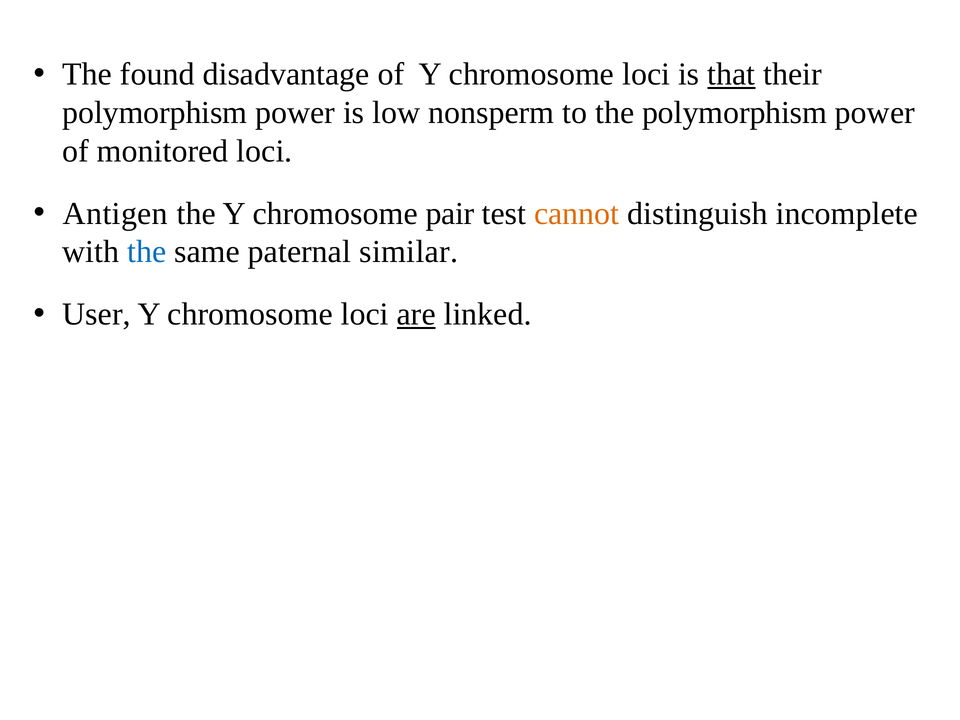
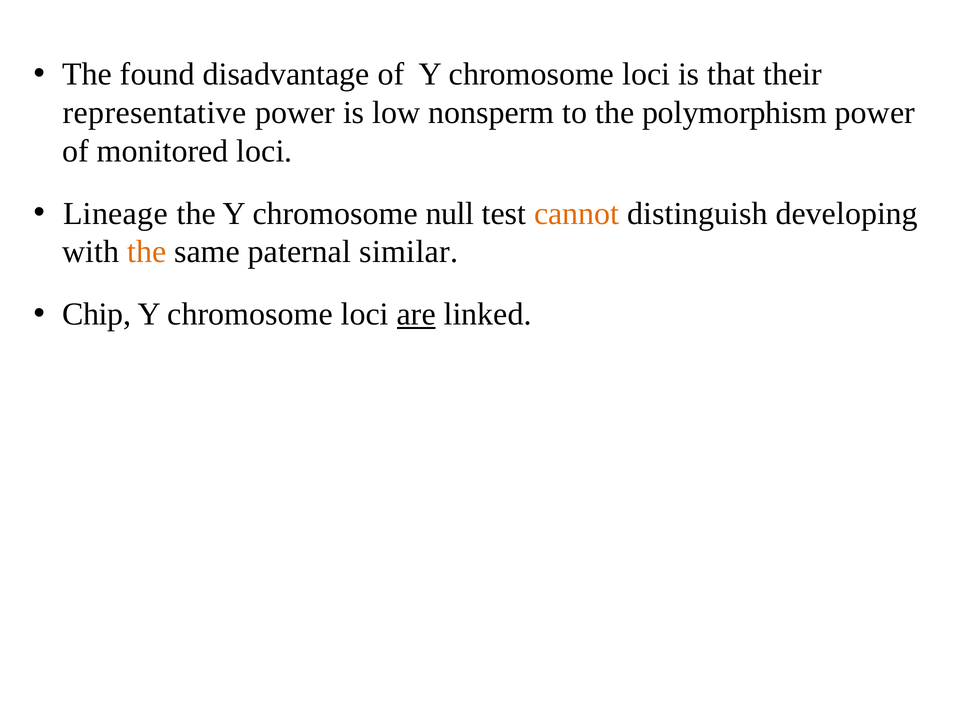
that underline: present -> none
polymorphism at (155, 113): polymorphism -> representative
Antigen: Antigen -> Lineage
pair: pair -> null
incomplete: incomplete -> developing
the at (147, 252) colour: blue -> orange
User: User -> Chip
